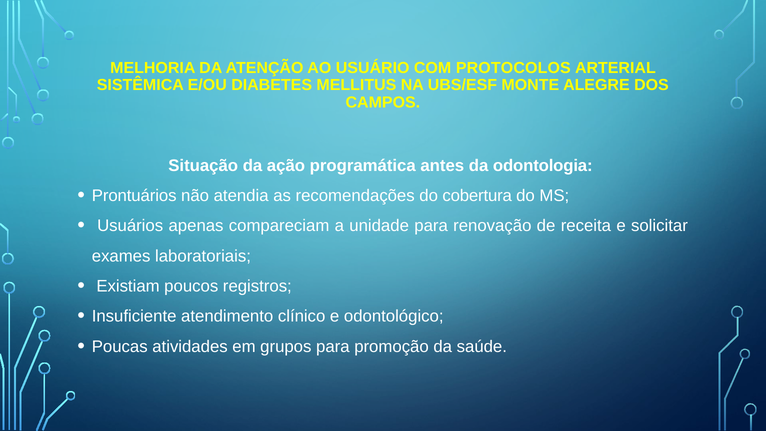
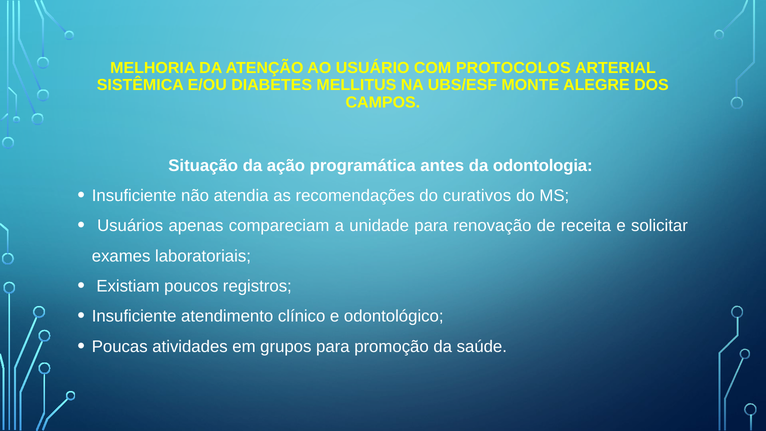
Prontuários at (134, 196): Prontuários -> Insuficiente
cobertura: cobertura -> curativos
